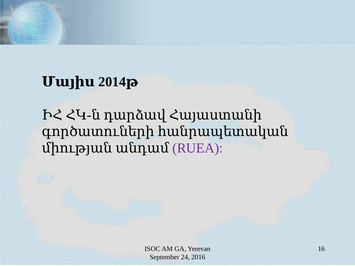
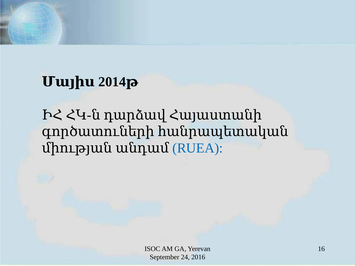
RUEA colour: purple -> blue
